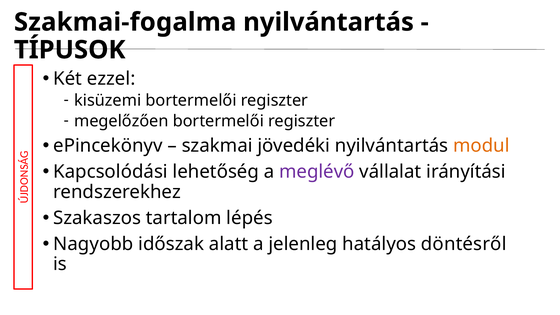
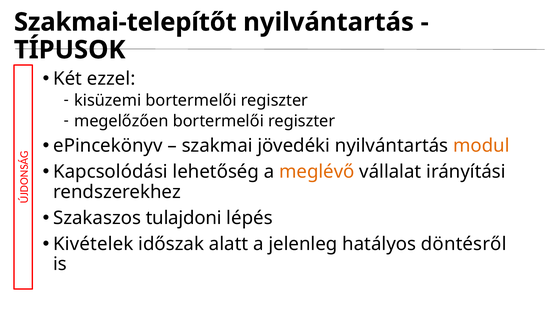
Szakmai-fogalma: Szakmai-fogalma -> Szakmai-telepítőt
meglévő colour: purple -> orange
tartalom: tartalom -> tulajdoni
Nagyobb: Nagyobb -> Kivételek
